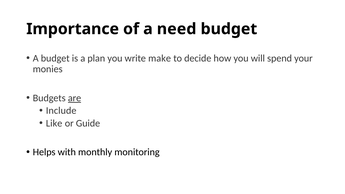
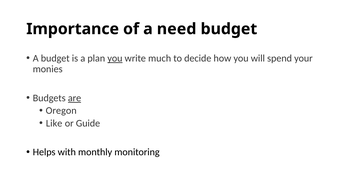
you at (115, 58) underline: none -> present
make: make -> much
Include: Include -> Oregon
